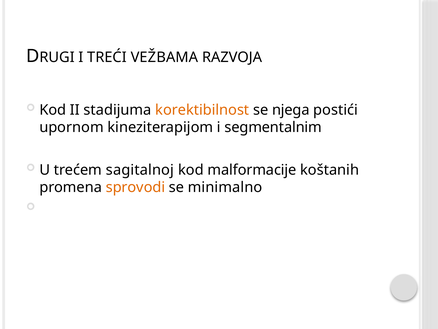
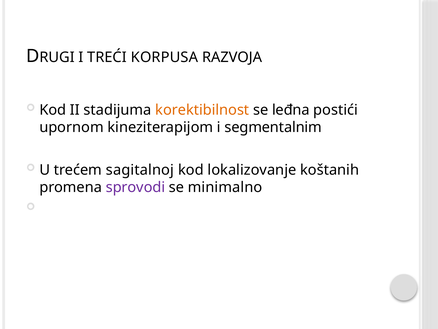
VEŽBAMA: VEŽBAMA -> KORPUSA
njega: njega -> leđna
malformacije: malformacije -> lokalizovanje
sprovodi colour: orange -> purple
